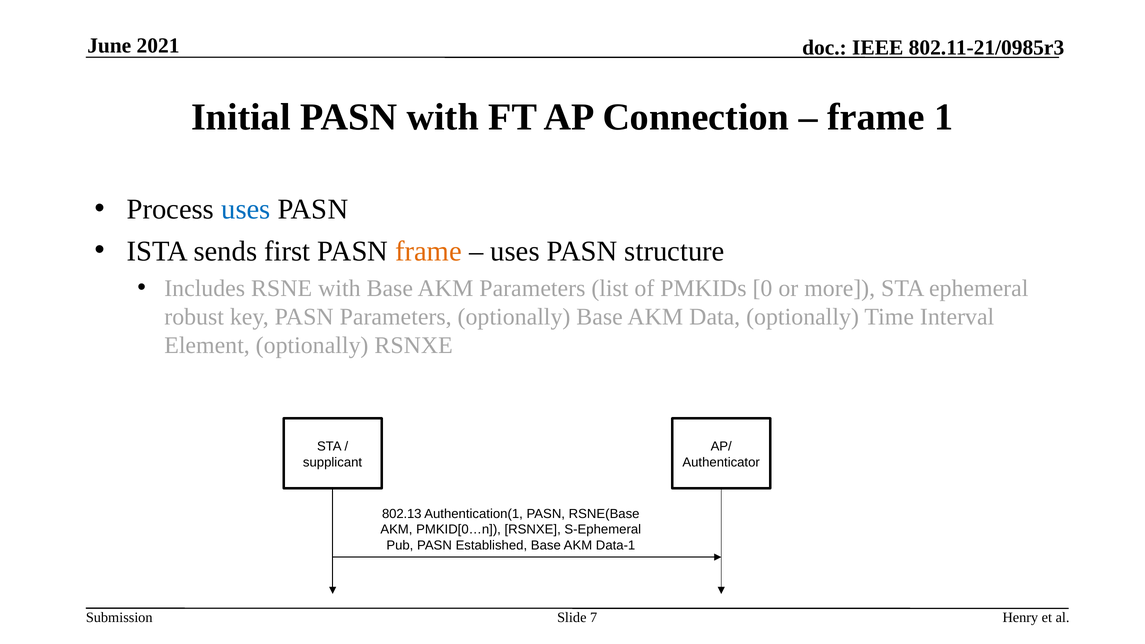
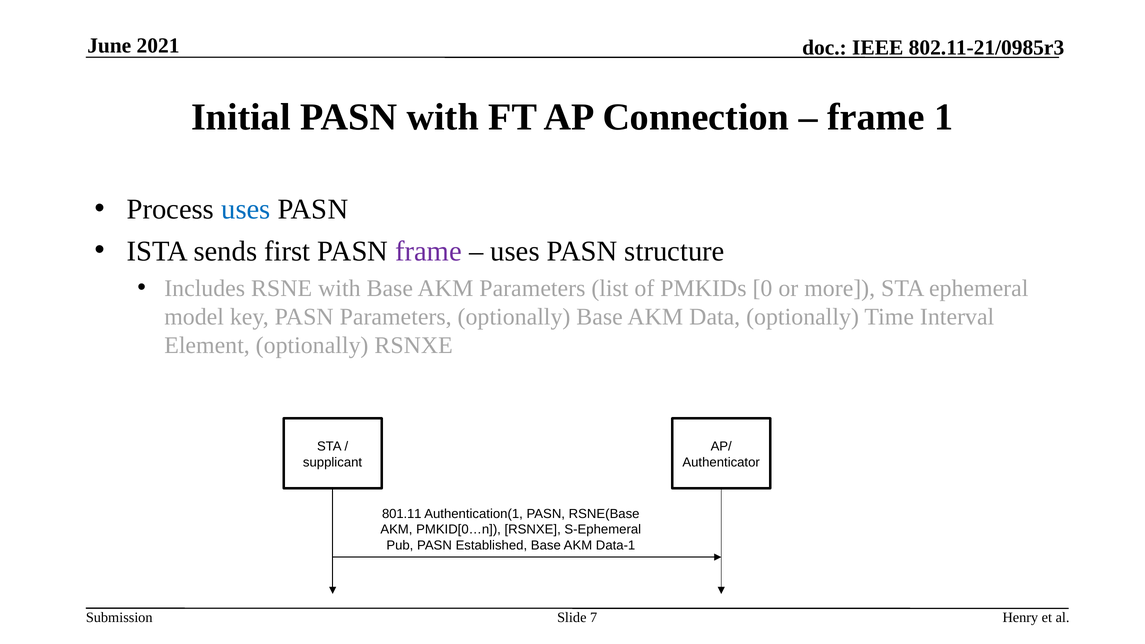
frame at (429, 251) colour: orange -> purple
robust: robust -> model
802.13: 802.13 -> 801.11
